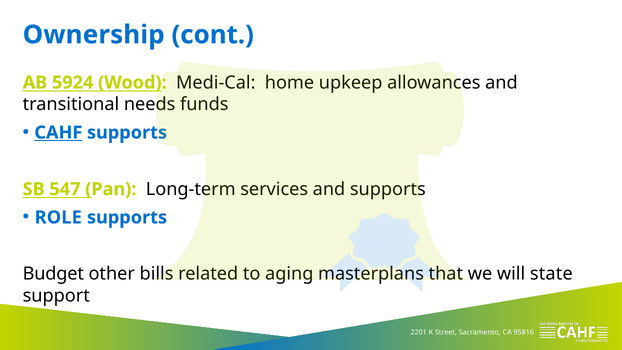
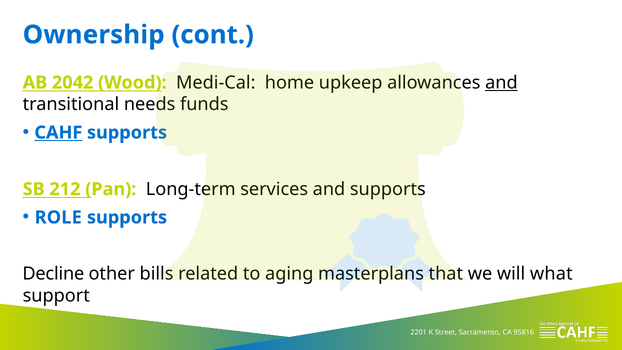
5924: 5924 -> 2042
and at (501, 83) underline: none -> present
547: 547 -> 212
Budget: Budget -> Decline
state: state -> what
